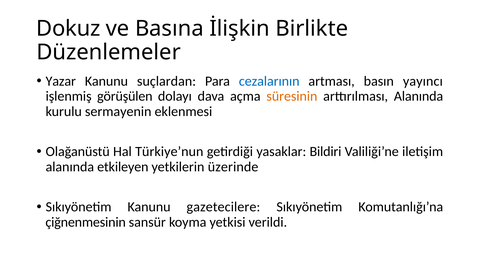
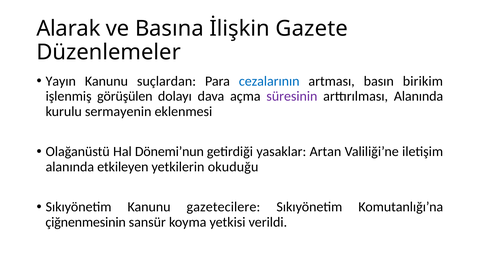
Dokuz: Dokuz -> Alarak
Birlikte: Birlikte -> Gazete
Yazar: Yazar -> Yayın
yayıncı: yayıncı -> birikim
süresinin colour: orange -> purple
Türkiye’nun: Türkiye’nun -> Dönemi’nun
Bildiri: Bildiri -> Artan
üzerinde: üzerinde -> okuduğu
